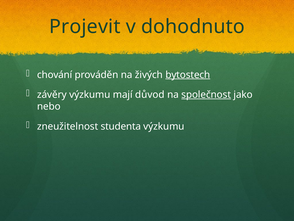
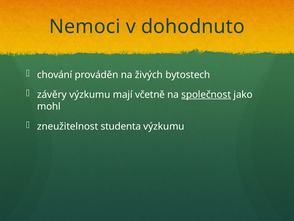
Projevit: Projevit -> Nemoci
bytostech underline: present -> none
důvod: důvod -> včetně
nebo: nebo -> mohl
